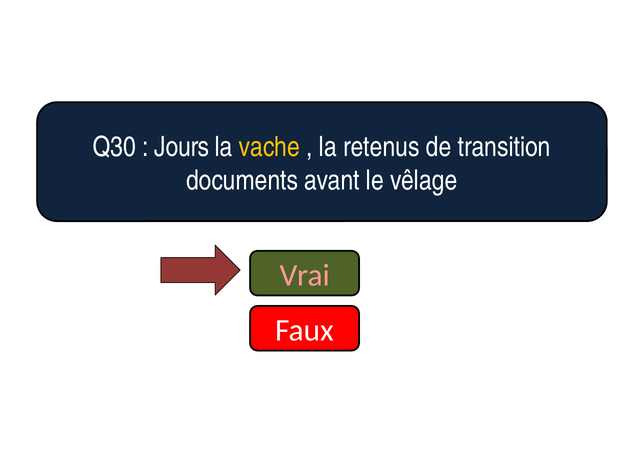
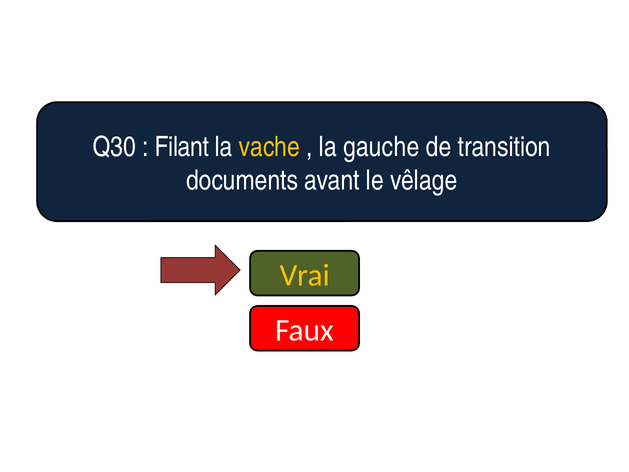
Jours: Jours -> Filant
retenus: retenus -> gauche
Vrai colour: pink -> yellow
